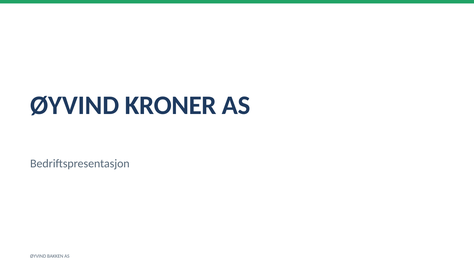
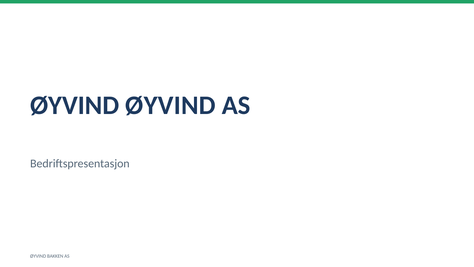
ØYVIND KRONER: KRONER -> ØYVIND
